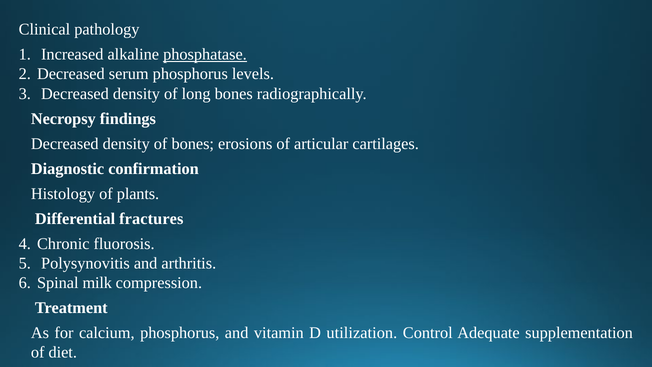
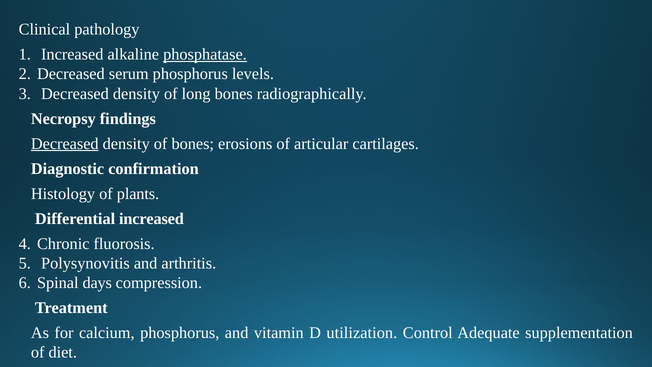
Decreased at (65, 144) underline: none -> present
Differential fractures: fractures -> increased
milk: milk -> days
